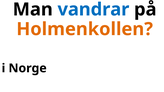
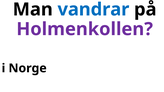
Holmenkollen colour: orange -> purple
